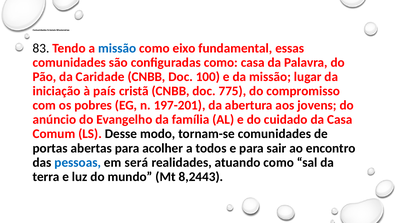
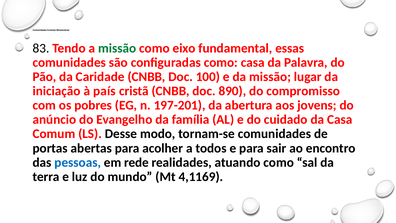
missão at (117, 48) colour: blue -> green
775: 775 -> 890
será: será -> rede
8,2443: 8,2443 -> 4,1169
